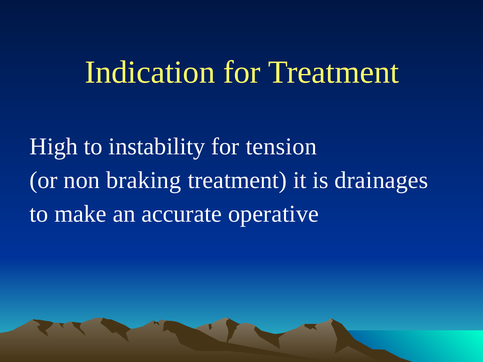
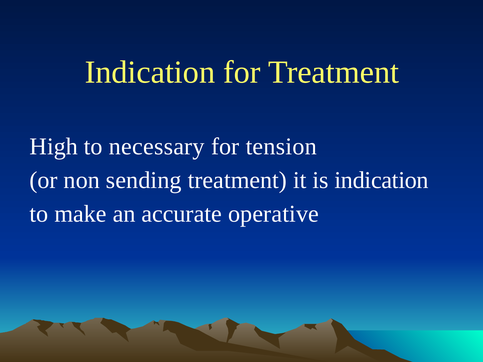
instability: instability -> necessary
braking: braking -> sending
is drainages: drainages -> indication
